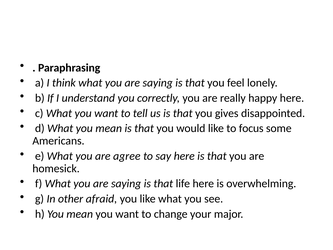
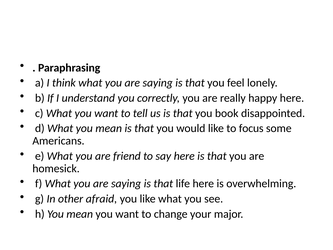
gives: gives -> book
agree: agree -> friend
